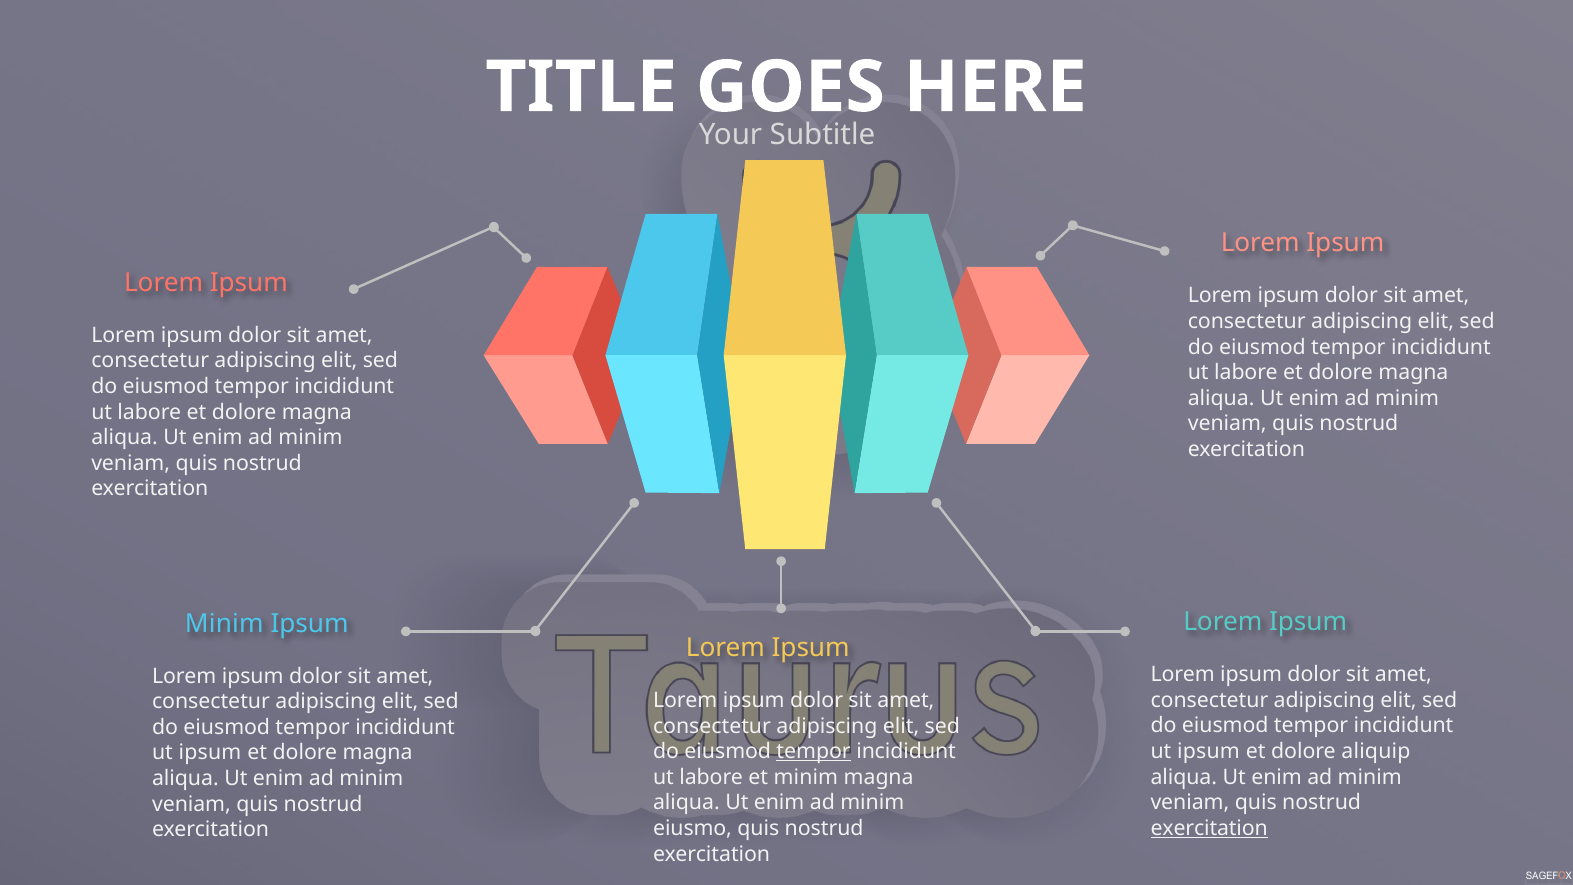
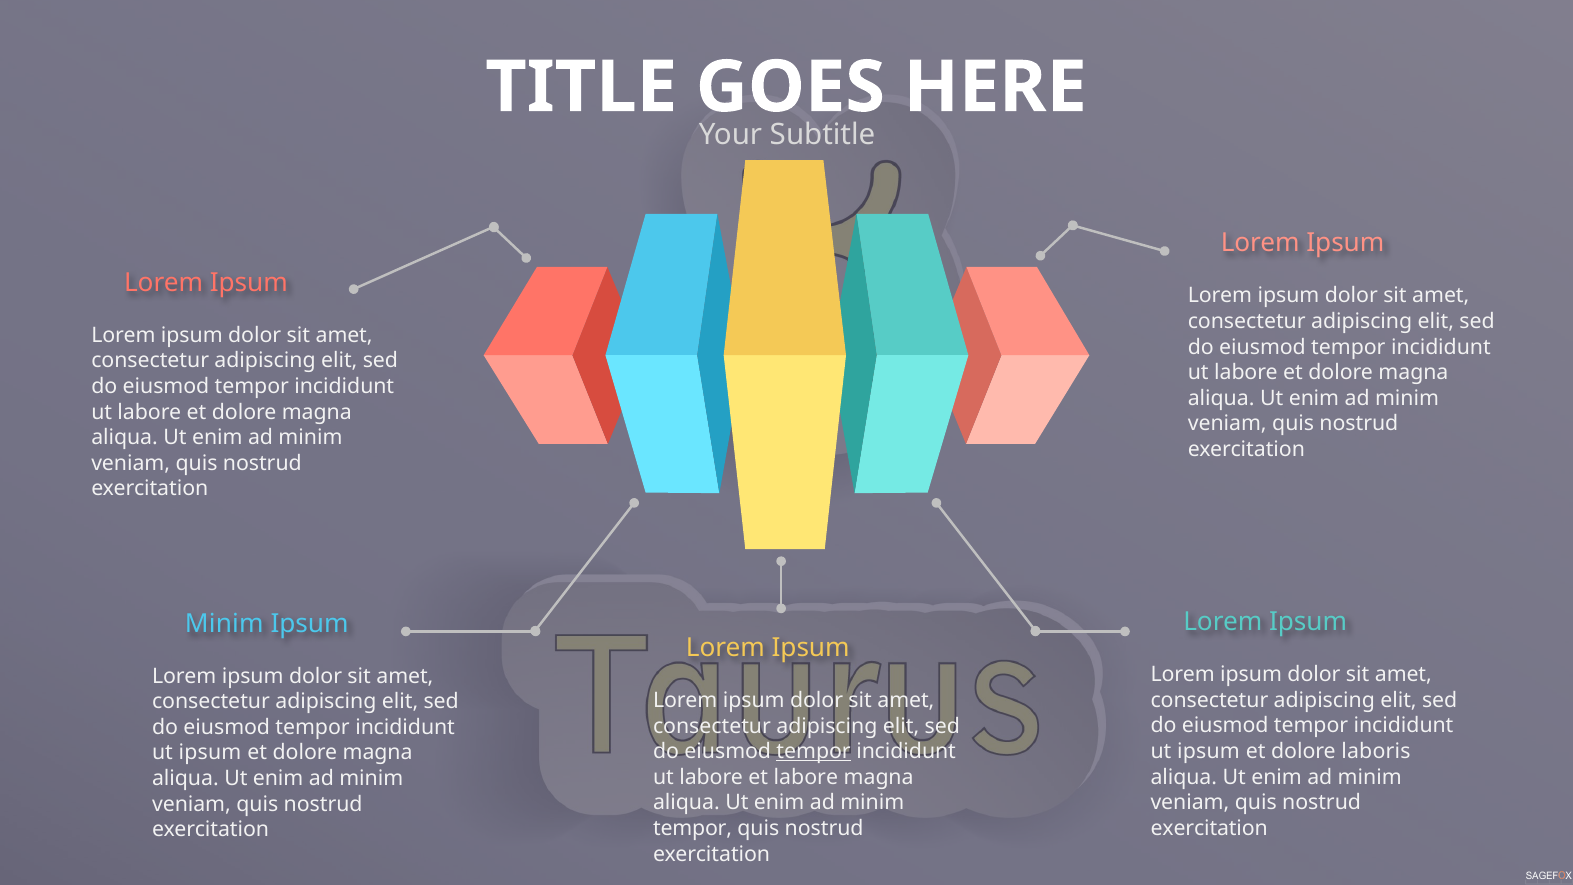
aliquip: aliquip -> laboris
et minim: minim -> labore
exercitation at (1209, 828) underline: present -> none
eiusmo at (693, 828): eiusmo -> tempor
